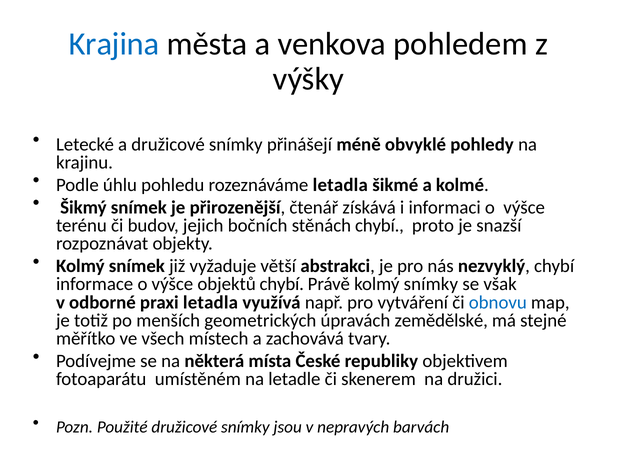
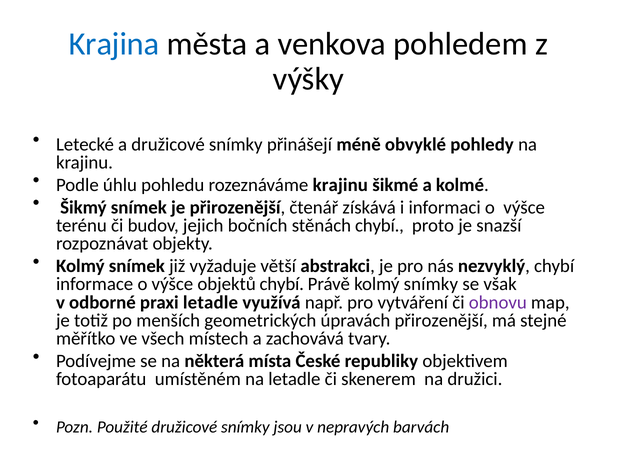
rozeznáváme letadla: letadla -> krajinu
praxi letadla: letadla -> letadle
obnovu colour: blue -> purple
úpravách zemědělské: zemědělské -> přirozenější
